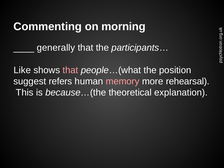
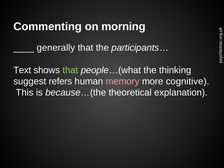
Like: Like -> Text
that at (70, 70) colour: pink -> light green
position: position -> thinking
rehearsal: rehearsal -> cognitive
